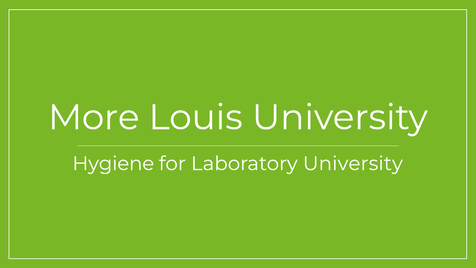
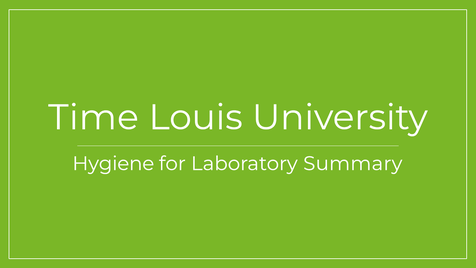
More: More -> Time
Laboratory University: University -> Summary
